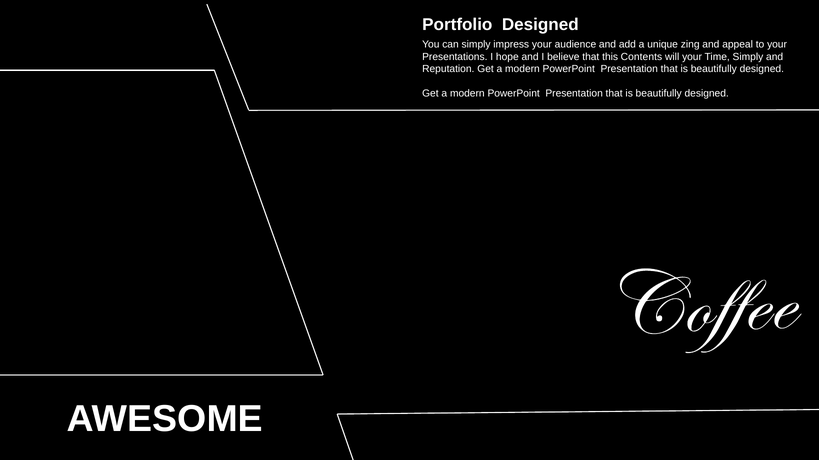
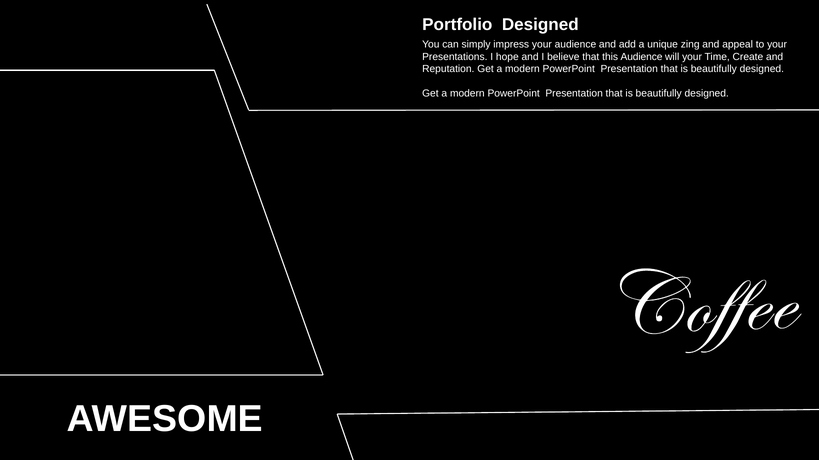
this Contents: Contents -> Audience
Time Simply: Simply -> Create
